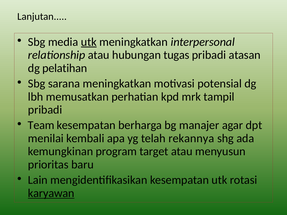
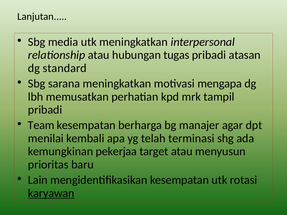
utk at (89, 42) underline: present -> none
pelatihan: pelatihan -> standard
potensial: potensial -> mengapa
rekannya: rekannya -> terminasi
program: program -> pekerjaa
